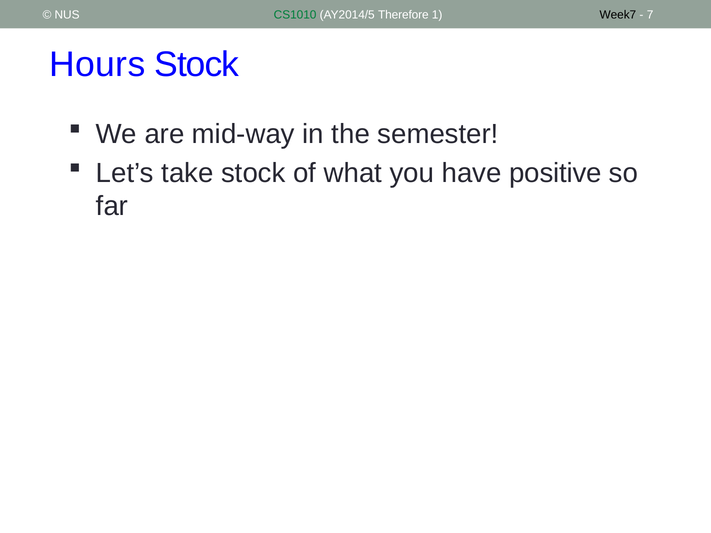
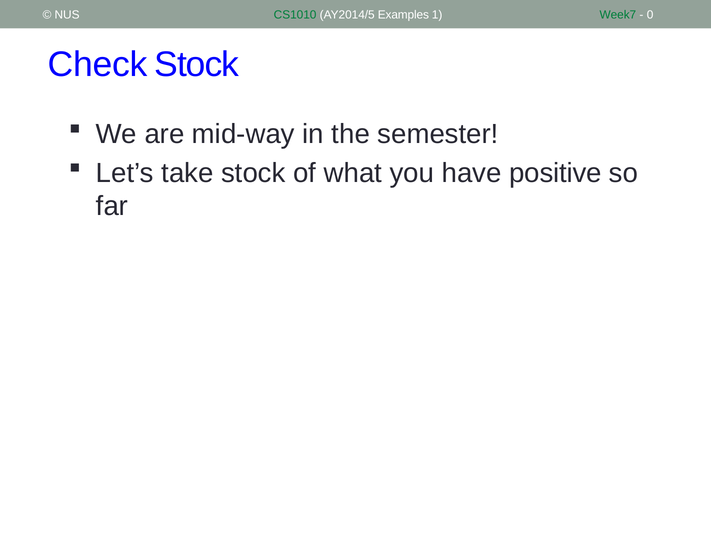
Therefore: Therefore -> Examples
Week7 colour: black -> green
7: 7 -> 0
Hours: Hours -> Check
